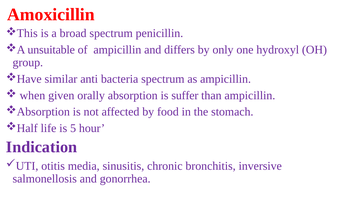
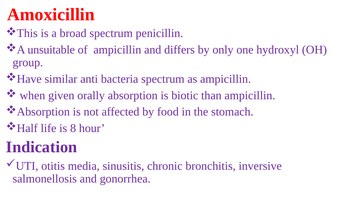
suffer: suffer -> biotic
5: 5 -> 8
